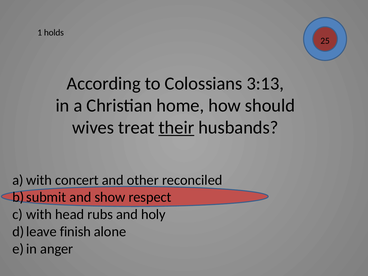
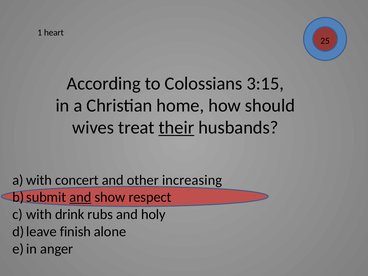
holds: holds -> heart
3:13: 3:13 -> 3:15
reconciled: reconciled -> increasing
and at (80, 197) underline: none -> present
head: head -> drink
